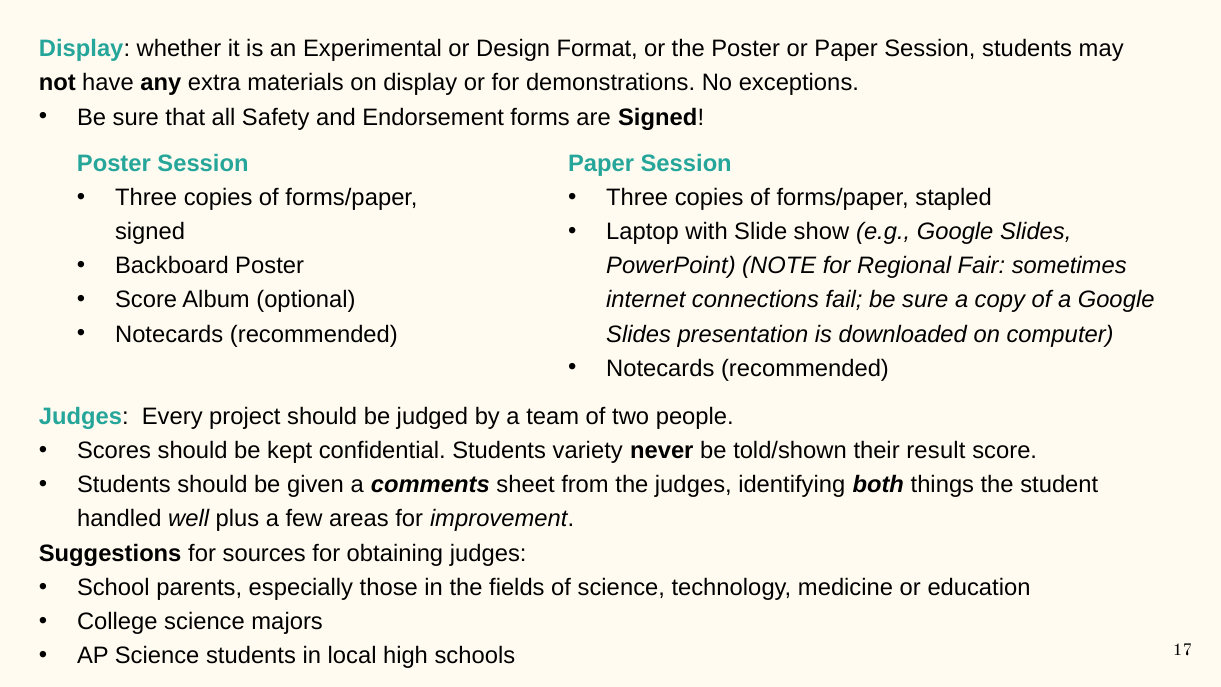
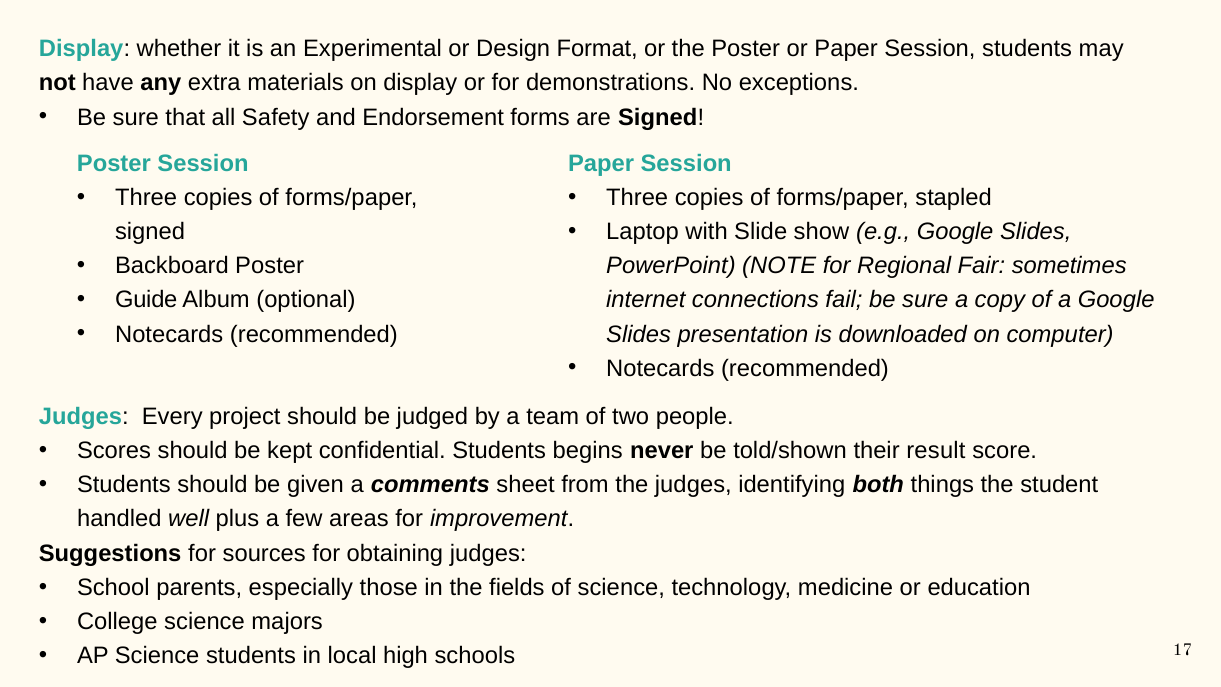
Score at (146, 300): Score -> Guide
variety: variety -> begins
